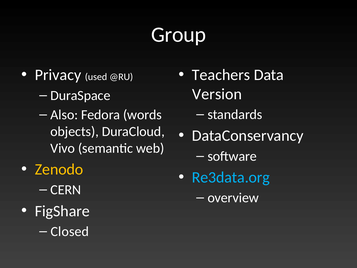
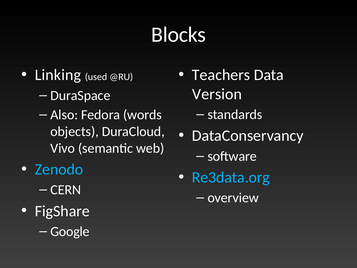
Group: Group -> Blocks
Privacy: Privacy -> Linking
Zenodo colour: yellow -> light blue
Closed: Closed -> Google
